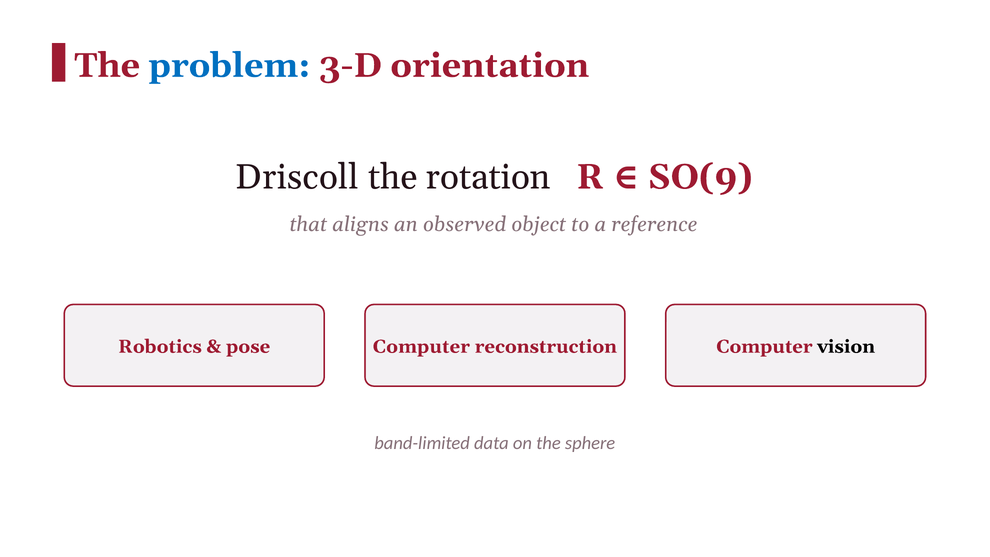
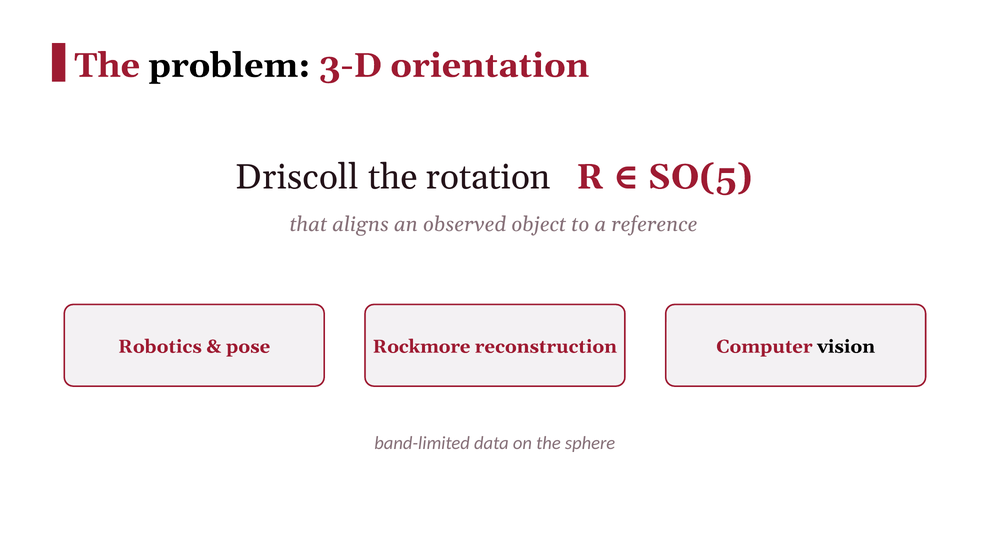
problem colour: blue -> black
SO(9: SO(9 -> SO(5
pose Computer: Computer -> Rockmore
